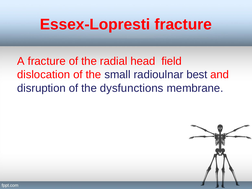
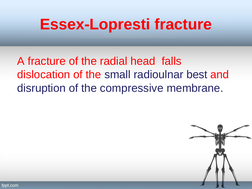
field: field -> falls
dysfunctions: dysfunctions -> compressive
